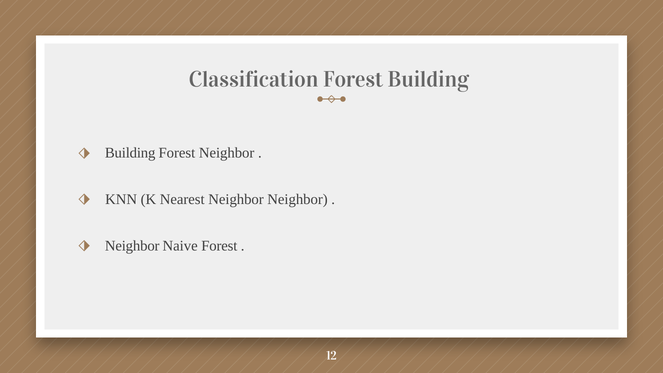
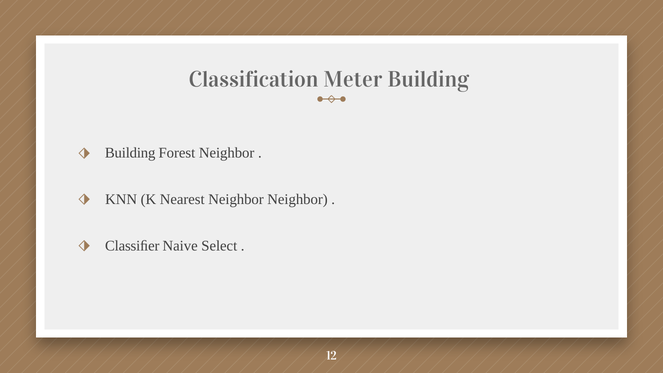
Classification Forest: Forest -> Meter
Neighbor at (132, 246): Neighbor -> Classiﬁer
Naive Forest: Forest -> Select
